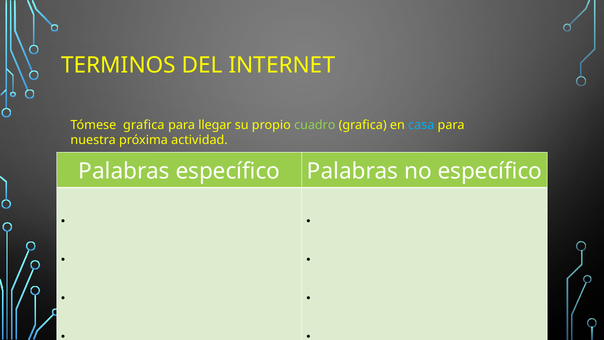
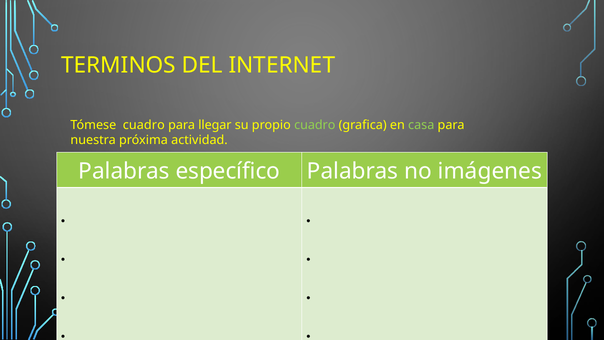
Tómese grafica: grafica -> cuadro
casa colour: light blue -> light green
no específico: específico -> imágenes
